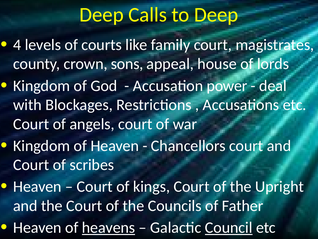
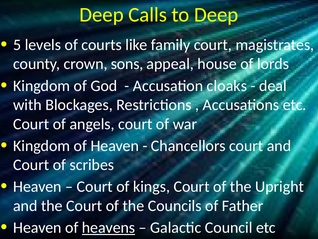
4: 4 -> 5
power: power -> cloaks
Council underline: present -> none
